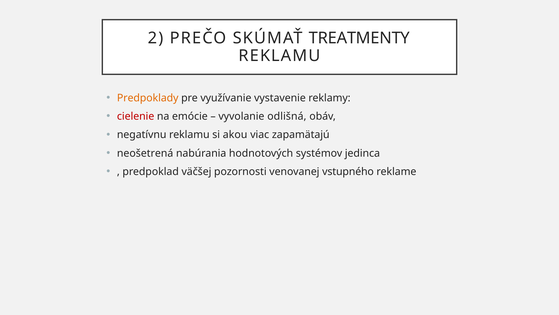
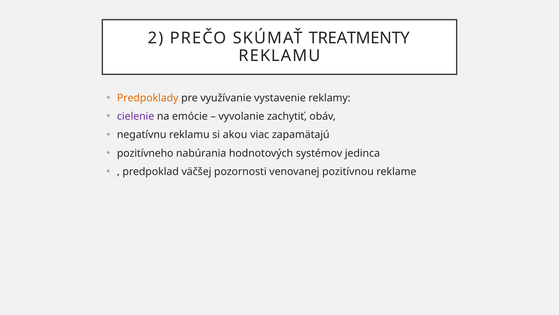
cielenie colour: red -> purple
odlišná: odlišná -> zachytiť
neošetrená: neošetrená -> pozitívneho
vstupného: vstupného -> pozitívnou
